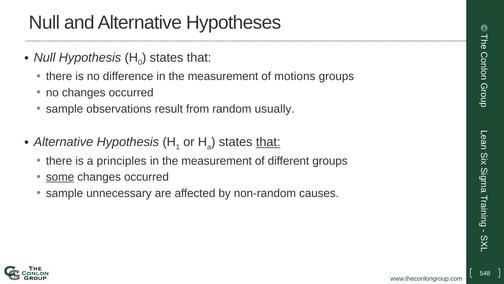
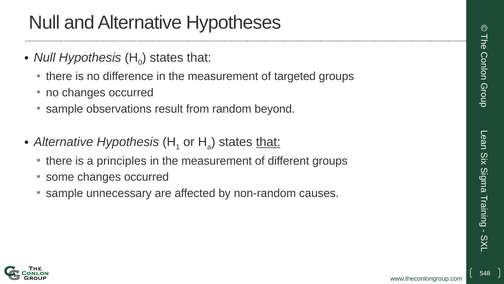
motions: motions -> targeted
usually: usually -> beyond
some underline: present -> none
